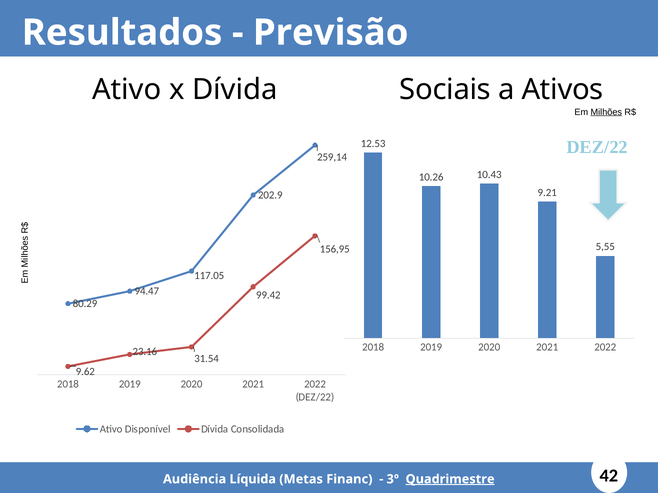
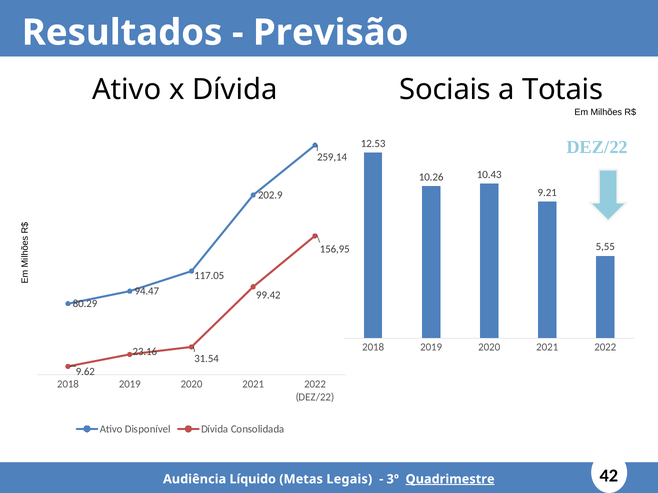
Ativos: Ativos -> Totais
Milhões underline: present -> none
Líquida: Líquida -> Líquido
Financ: Financ -> Legais
